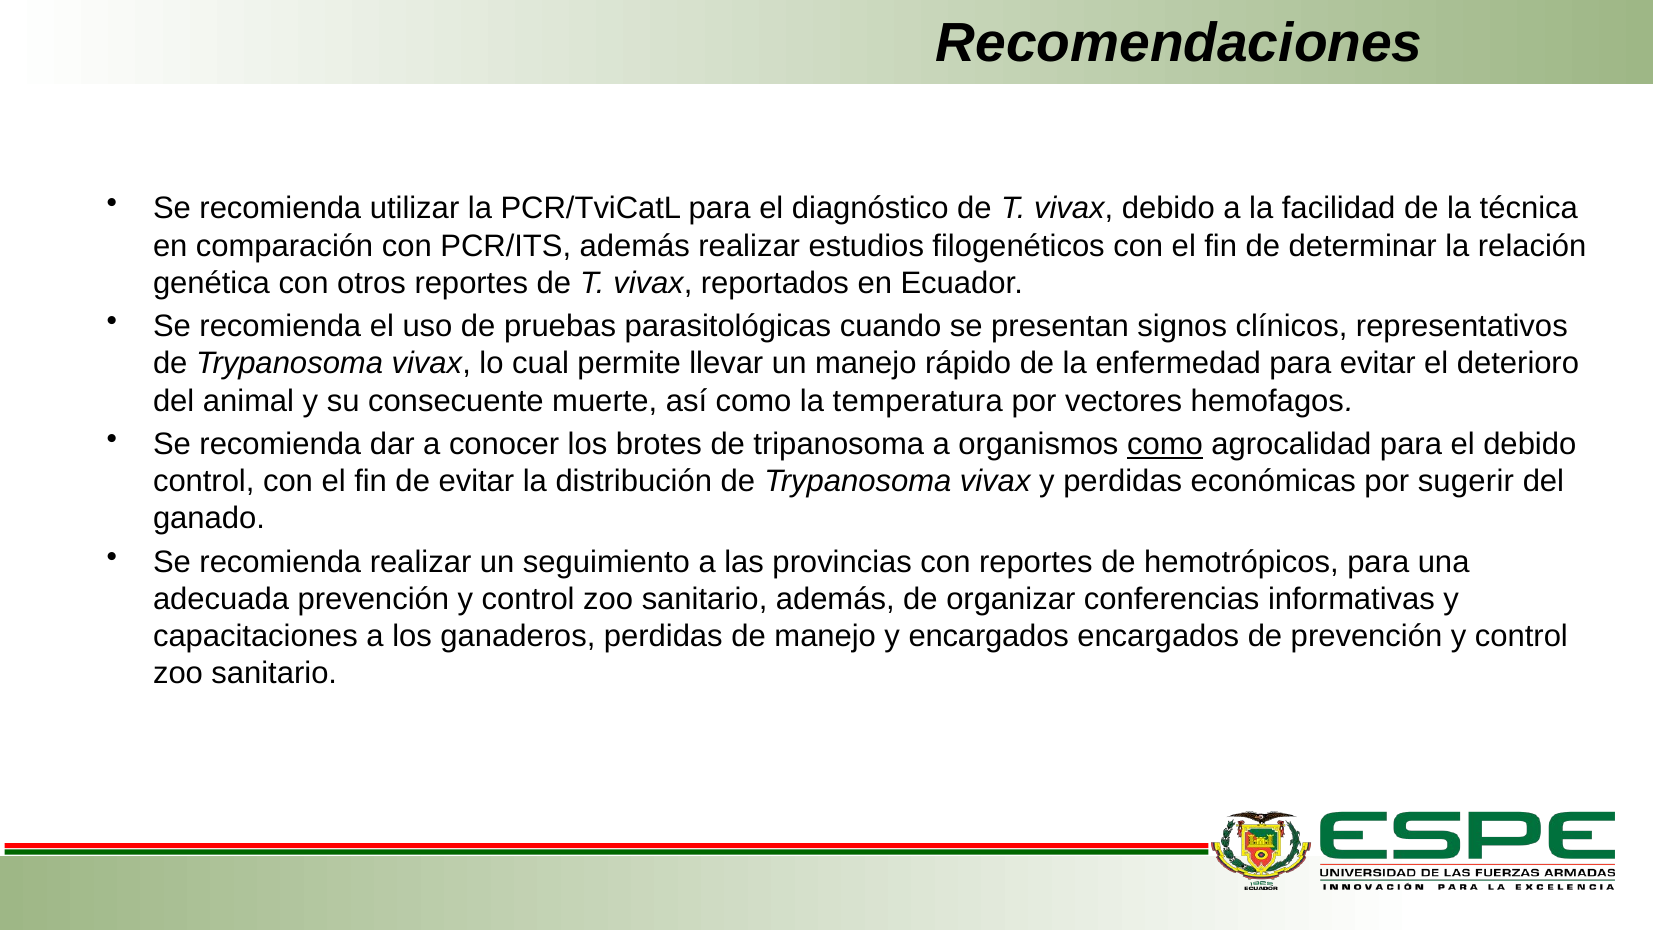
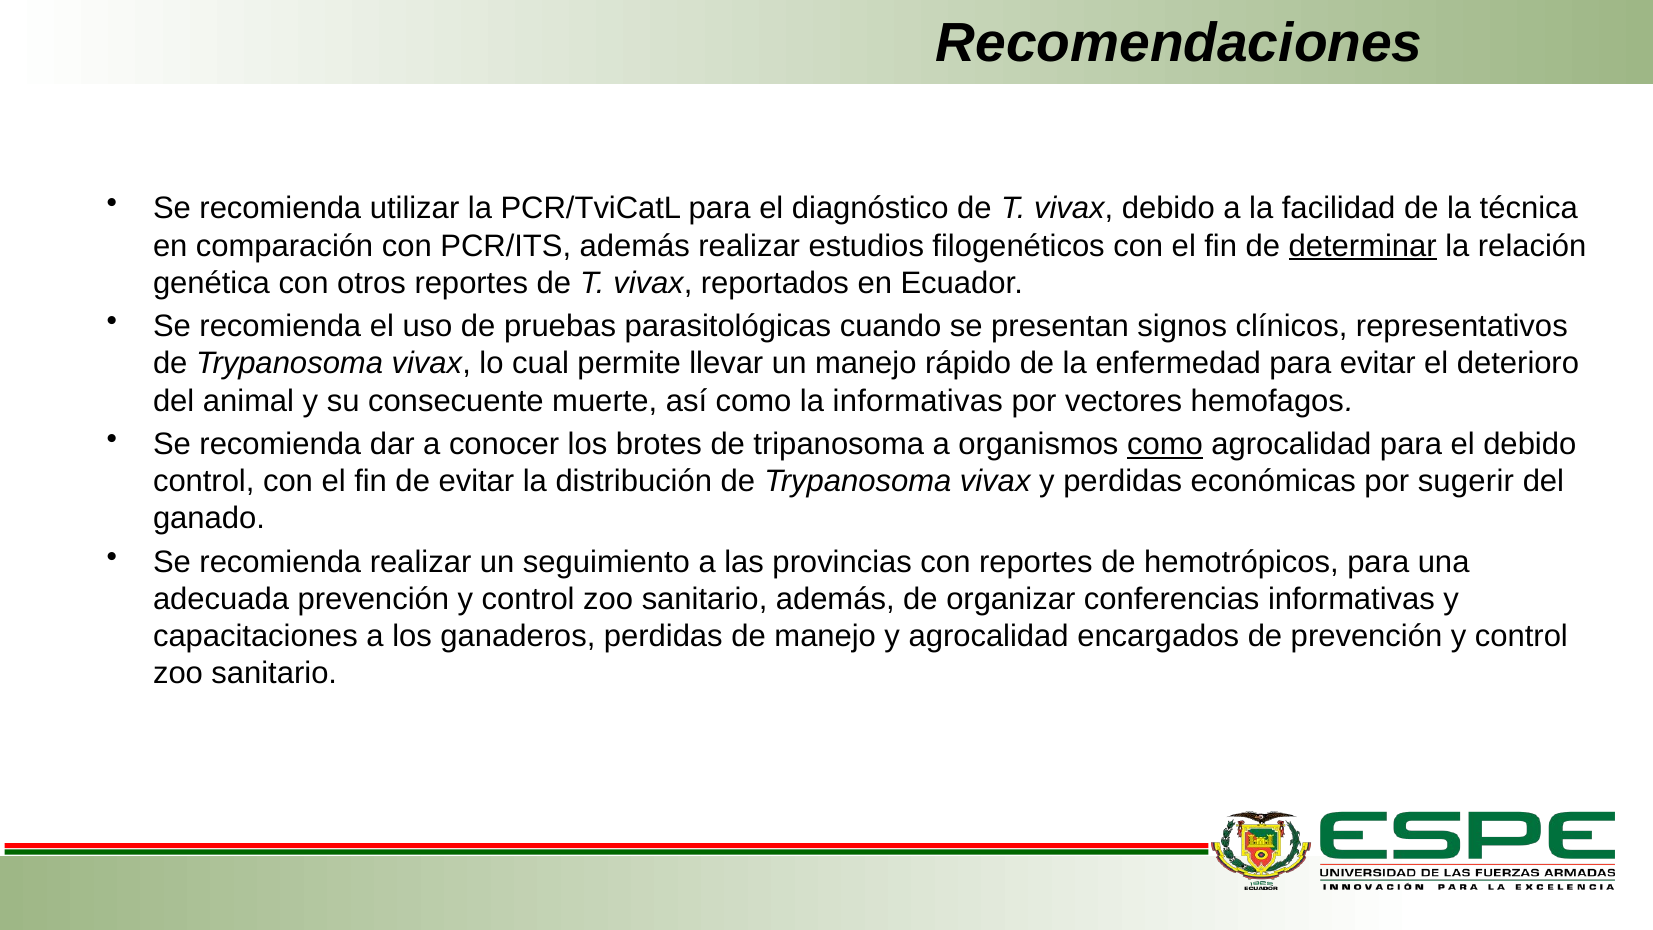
determinar underline: none -> present
la temperatura: temperatura -> informativas
y encargados: encargados -> agrocalidad
